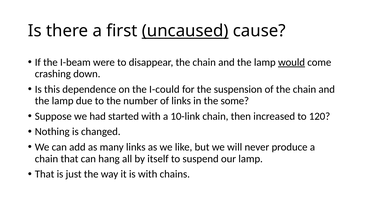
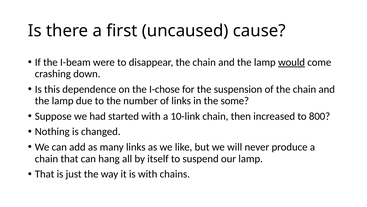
uncaused underline: present -> none
I-could: I-could -> I-chose
120: 120 -> 800
